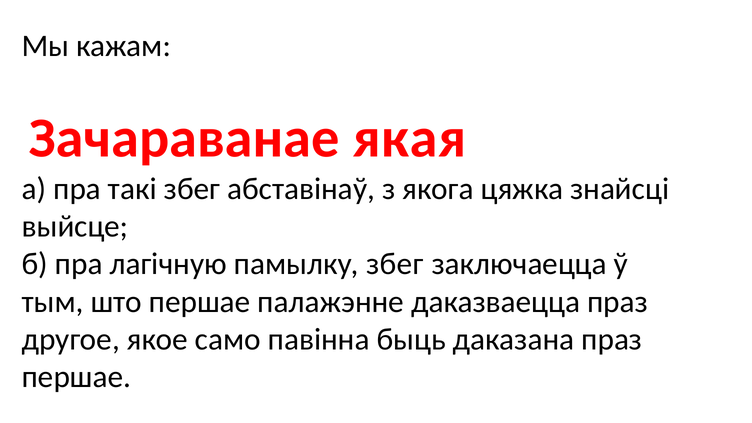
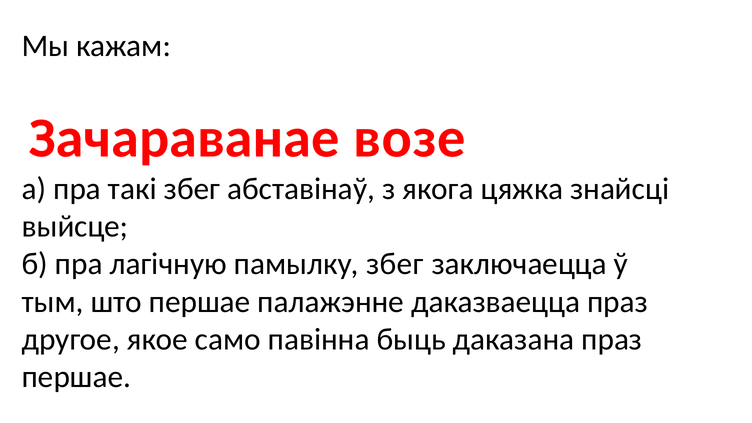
якая: якая -> возе
